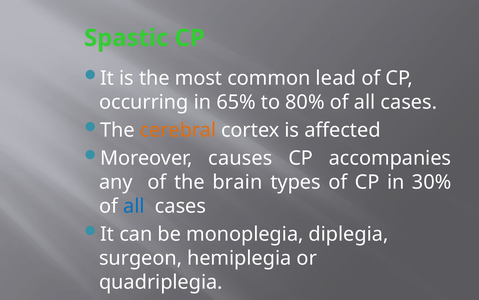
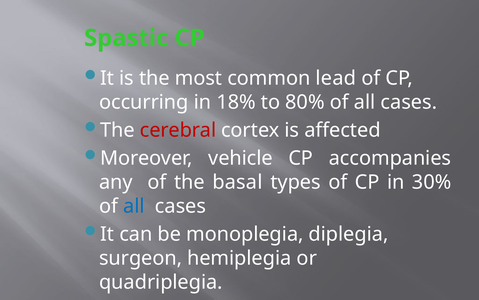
65%: 65% -> 18%
cerebral colour: orange -> red
causes: causes -> vehicle
brain: brain -> basal
